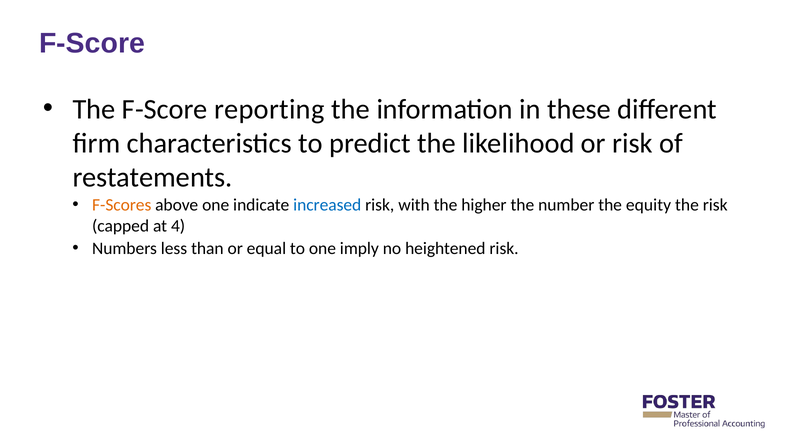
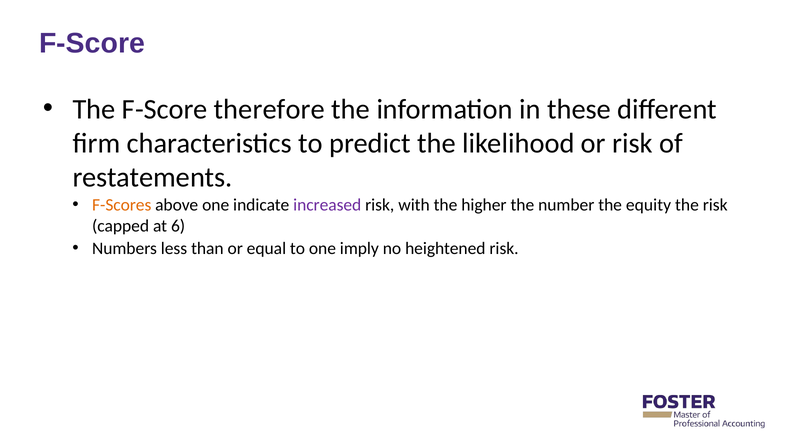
reporting: reporting -> therefore
increased colour: blue -> purple
4: 4 -> 6
